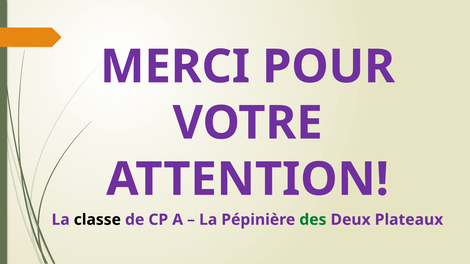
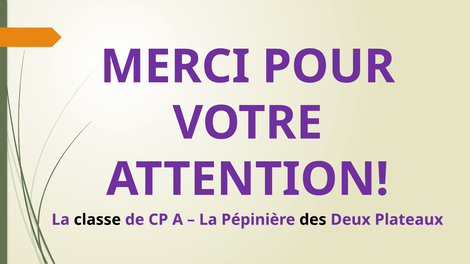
des colour: green -> black
